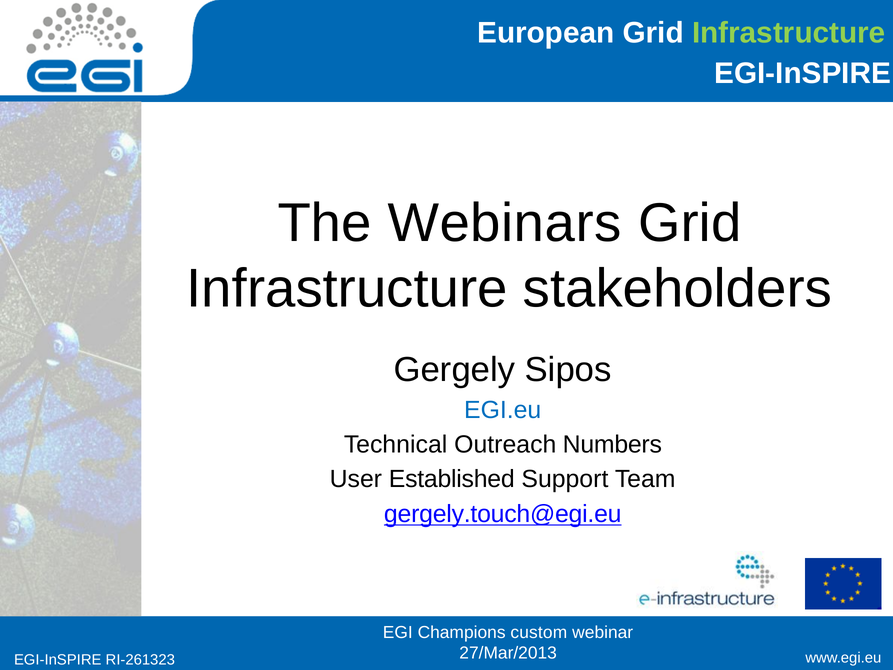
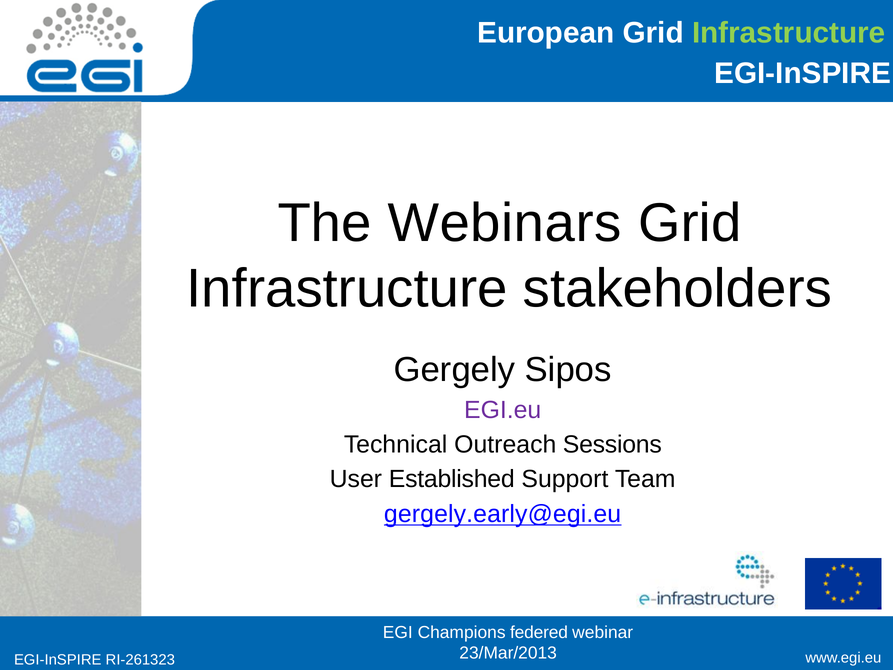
EGI.eu colour: blue -> purple
Numbers: Numbers -> Sessions
gergely.touch@egi.eu: gergely.touch@egi.eu -> gergely.early@egi.eu
custom: custom -> federed
27/Mar/2013: 27/Mar/2013 -> 23/Mar/2013
